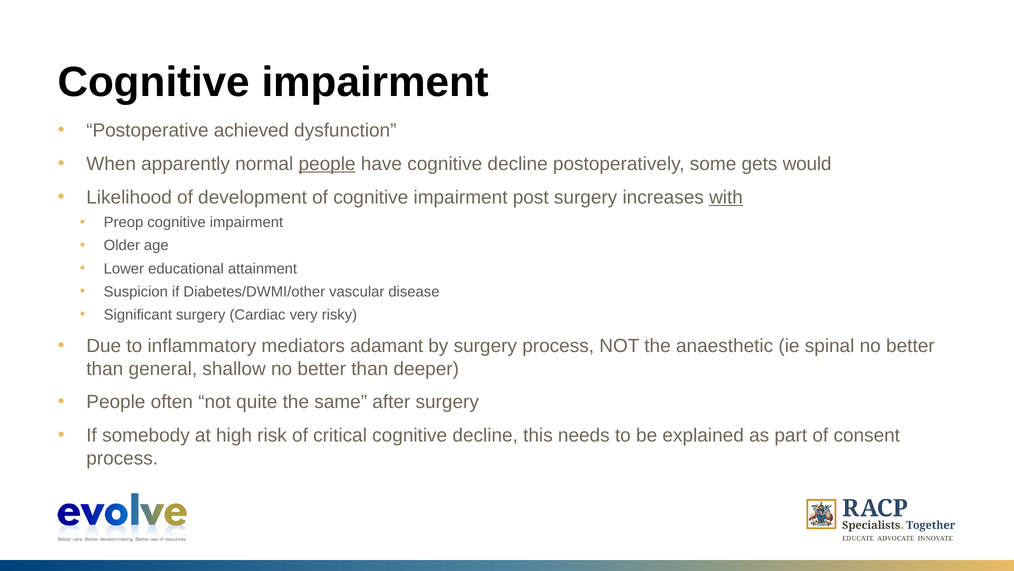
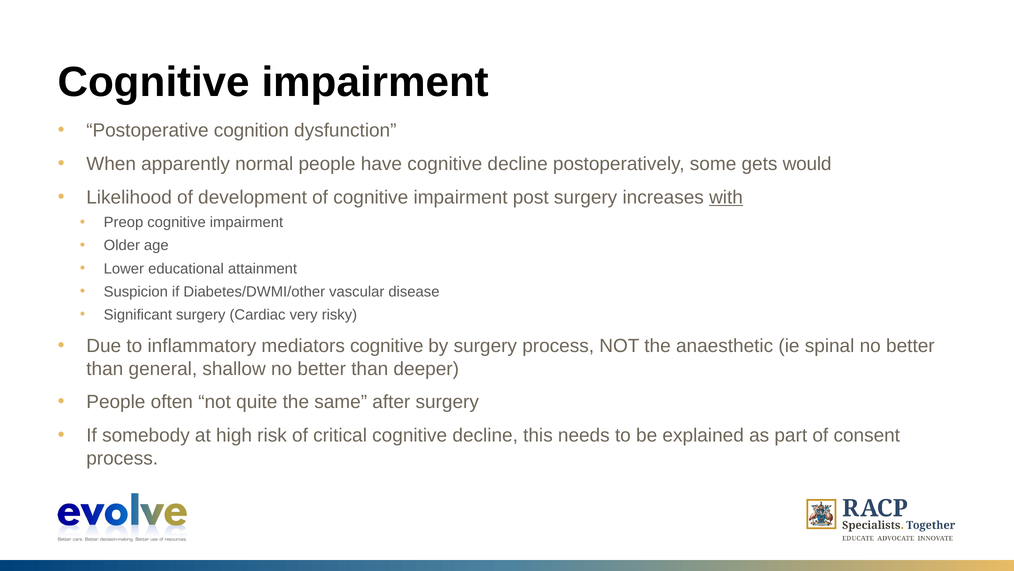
achieved: achieved -> cognition
people at (327, 164) underline: present -> none
mediators adamant: adamant -> cognitive
